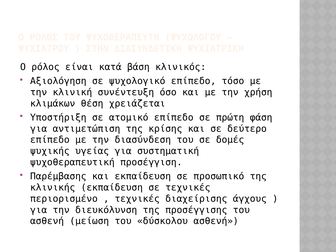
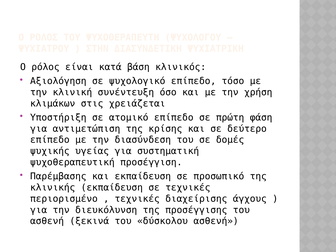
θέση: θέση -> στις
μείωση: μείωση -> ξεκινά
